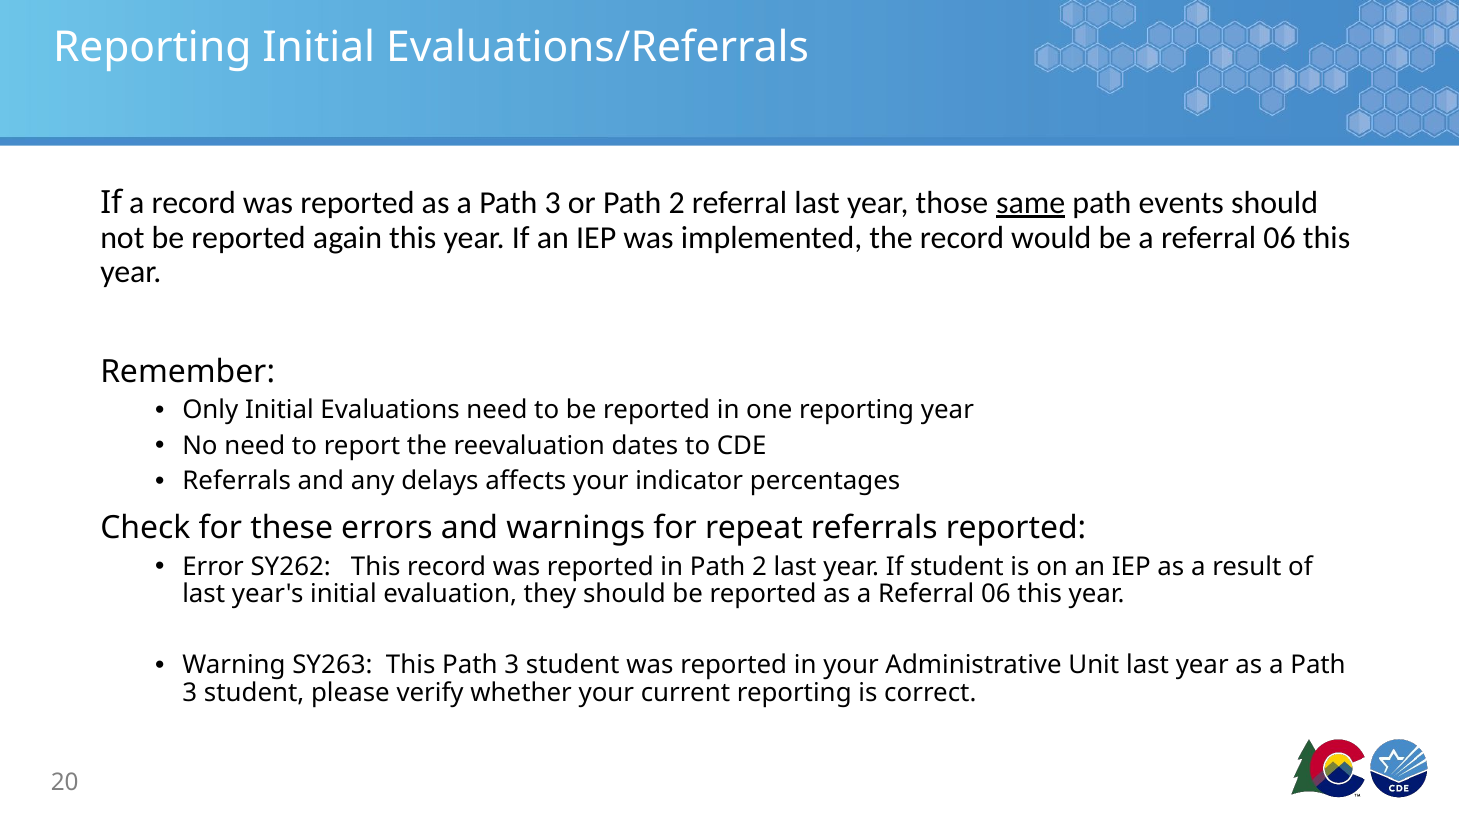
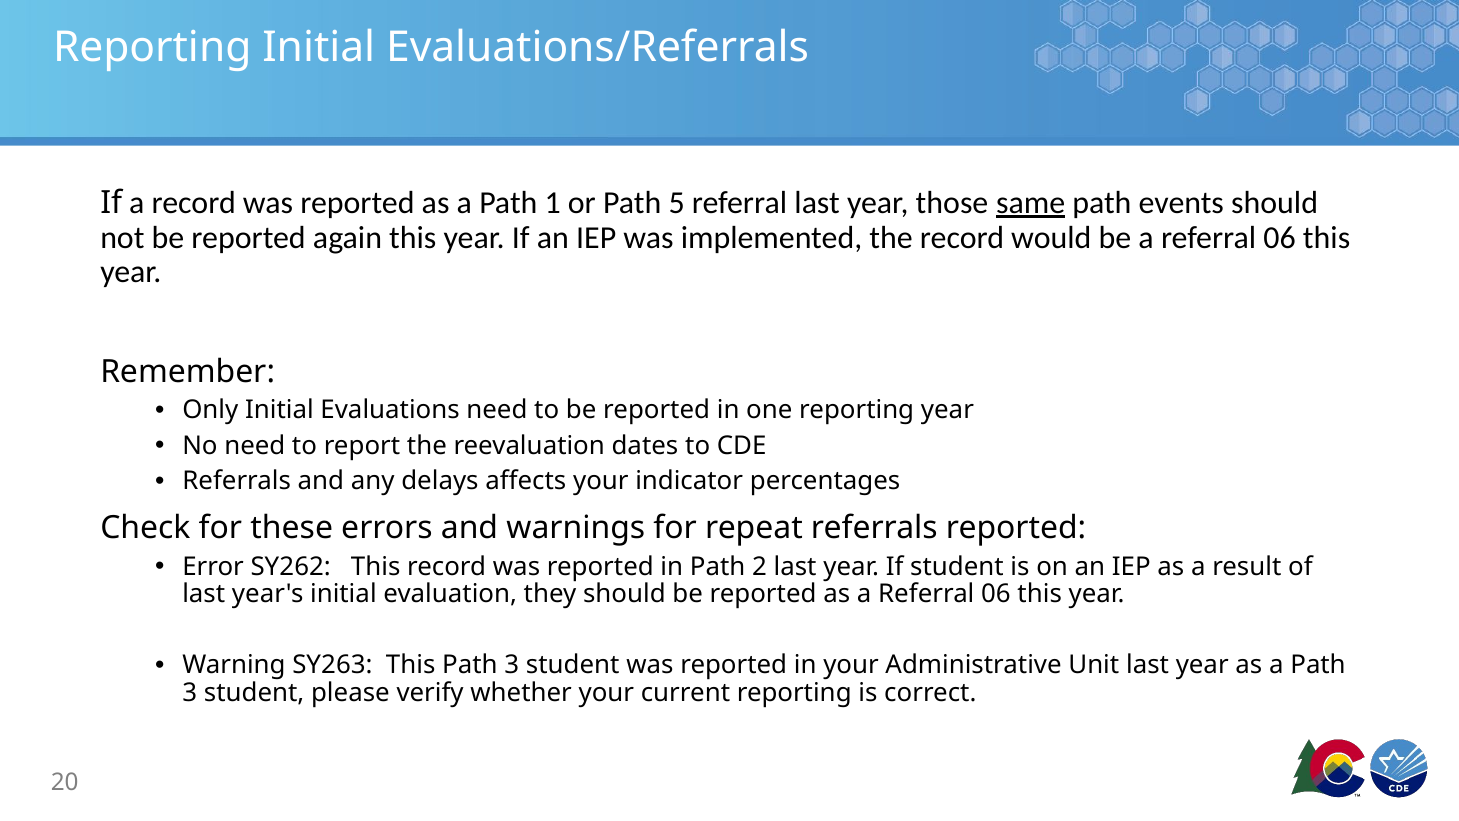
3 at (553, 203): 3 -> 1
or Path 2: 2 -> 5
